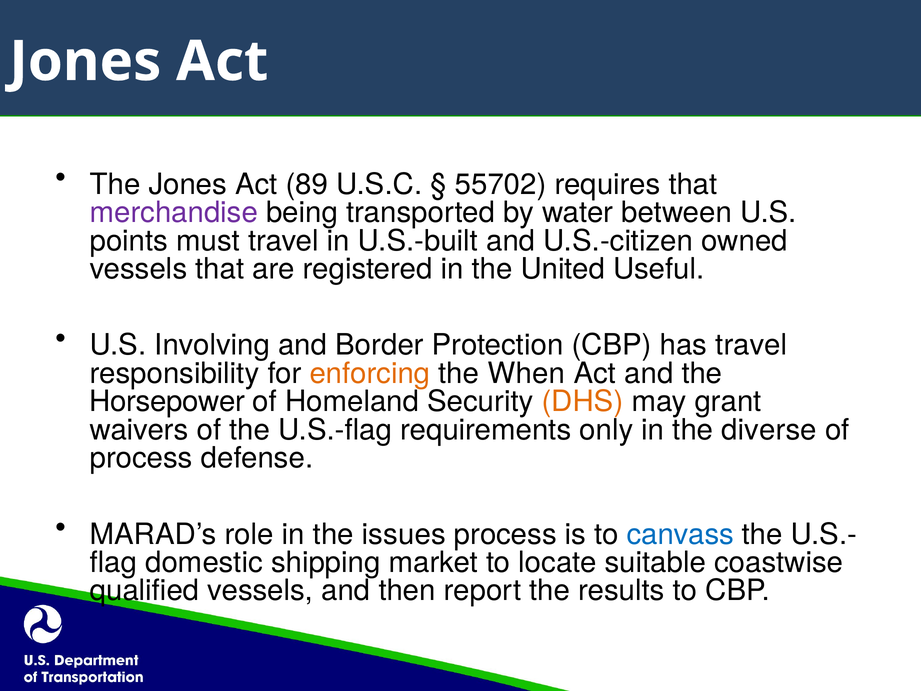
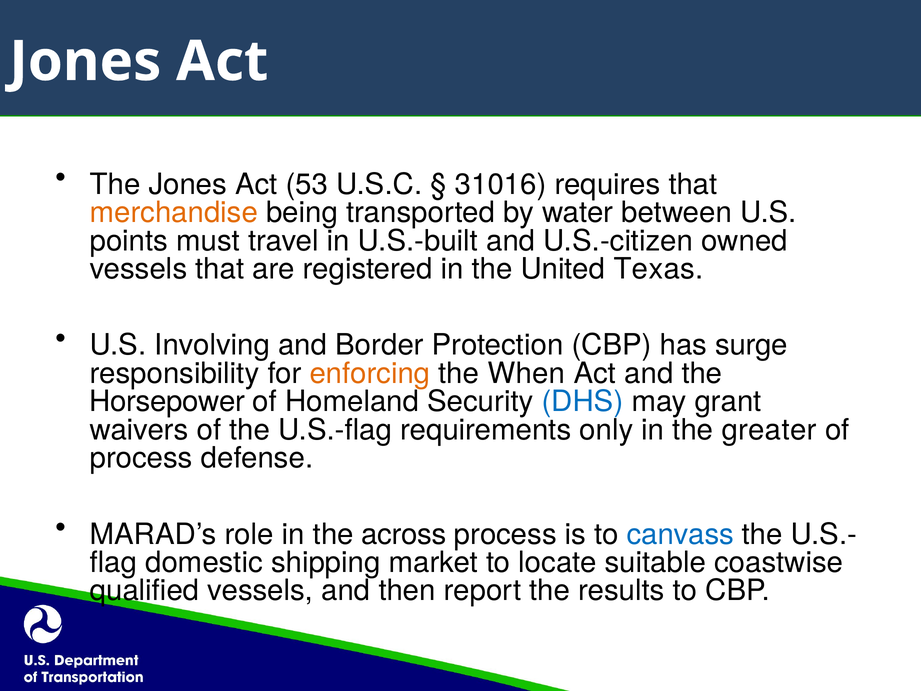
89: 89 -> 53
55702: 55702 -> 31016
merchandise colour: purple -> orange
Useful: Useful -> Texas
has travel: travel -> surge
DHS colour: orange -> blue
diverse: diverse -> greater
issues: issues -> across
